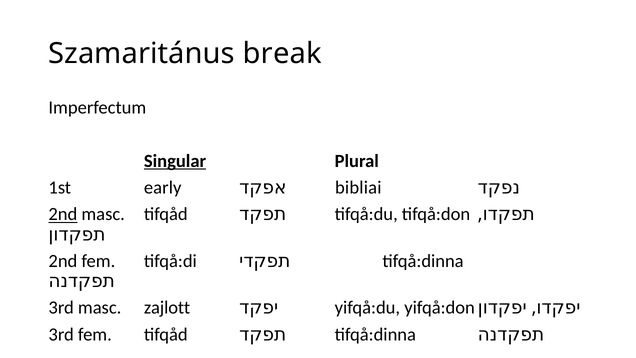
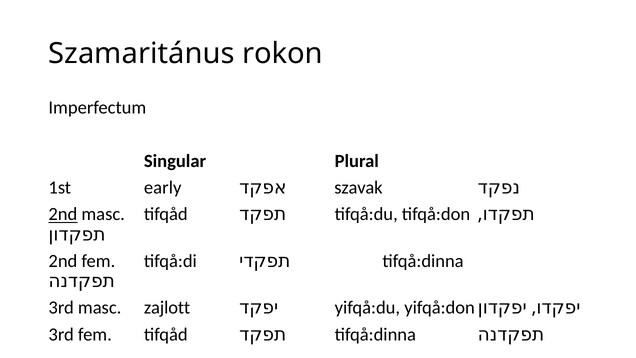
break: break -> rokon
Singular underline: present -> none
bibliai: bibliai -> szavak
